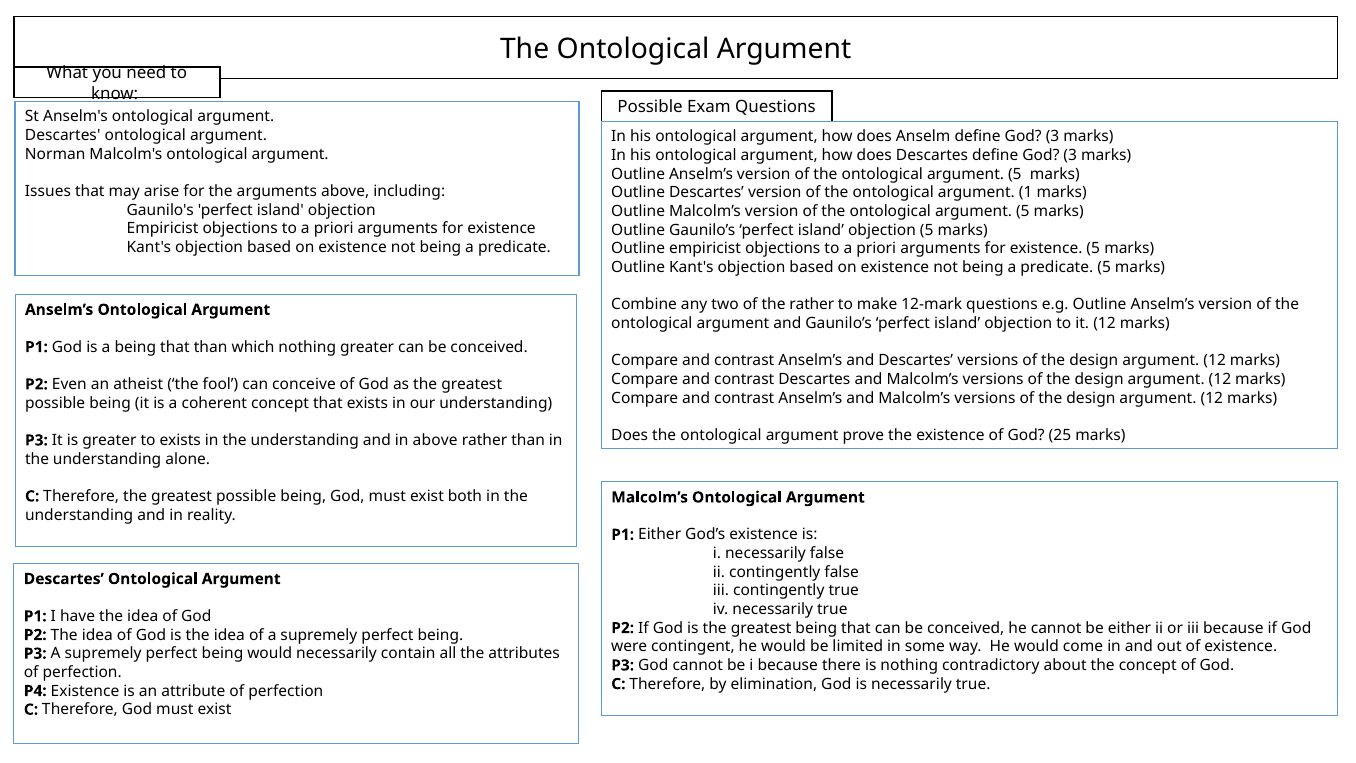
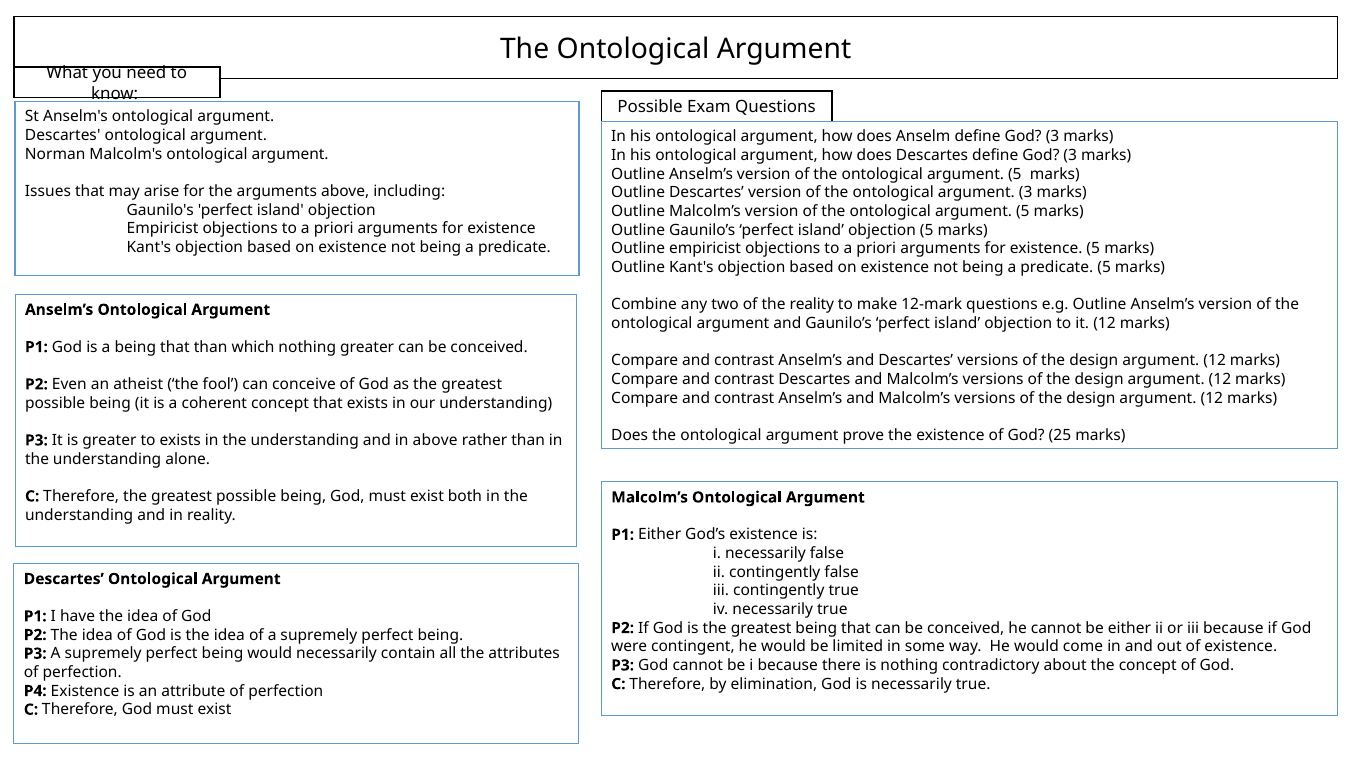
argument 1: 1 -> 3
the rather: rather -> reality
